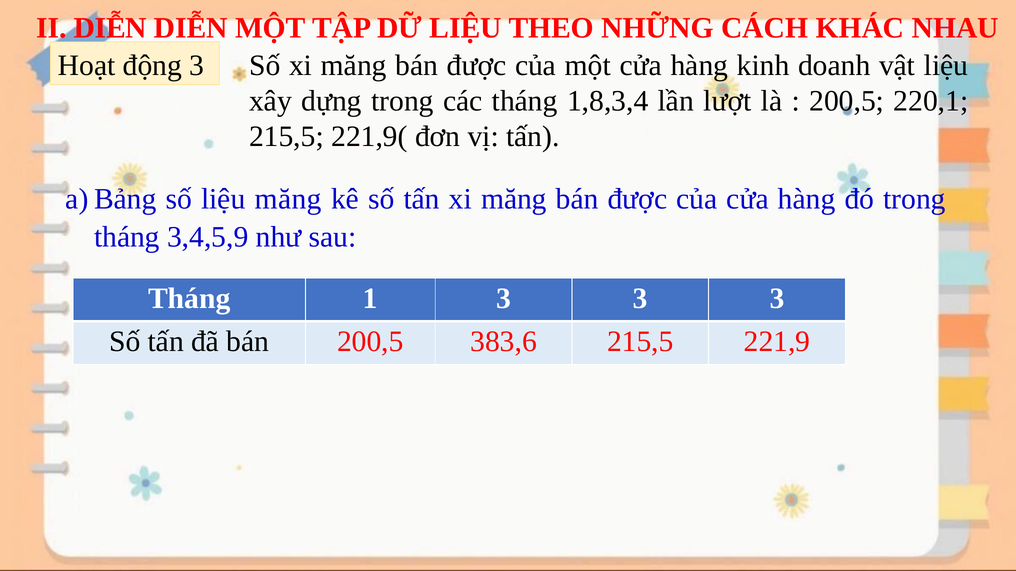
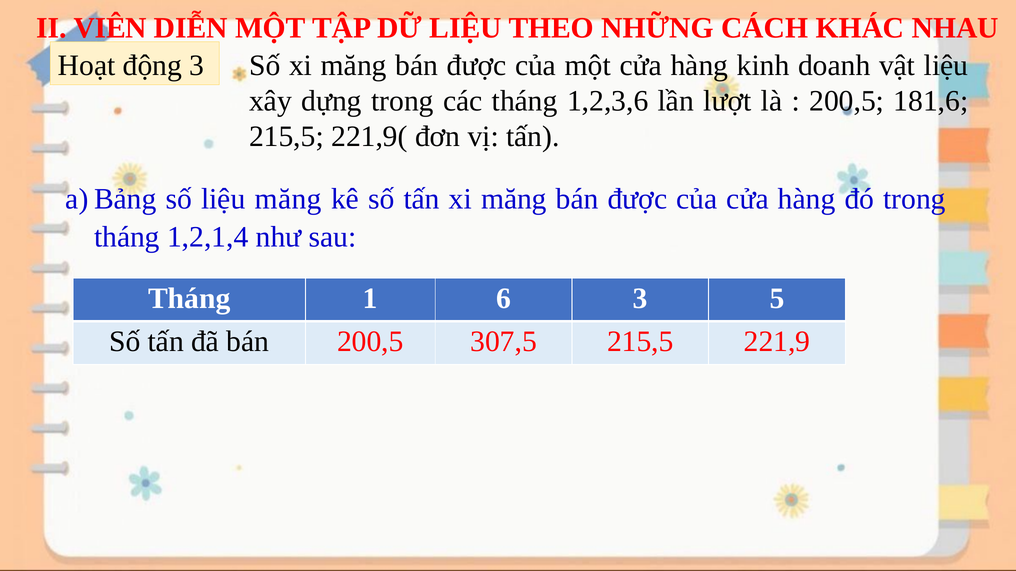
II DIỄN: DIỄN -> VIÊN
1,8,3,4: 1,8,3,4 -> 1,2,3,6
220,1: 220,1 -> 181,6
3,4,5,9: 3,4,5,9 -> 1,2,1,4
1 3: 3 -> 6
3 at (777, 299): 3 -> 5
383,6: 383,6 -> 307,5
